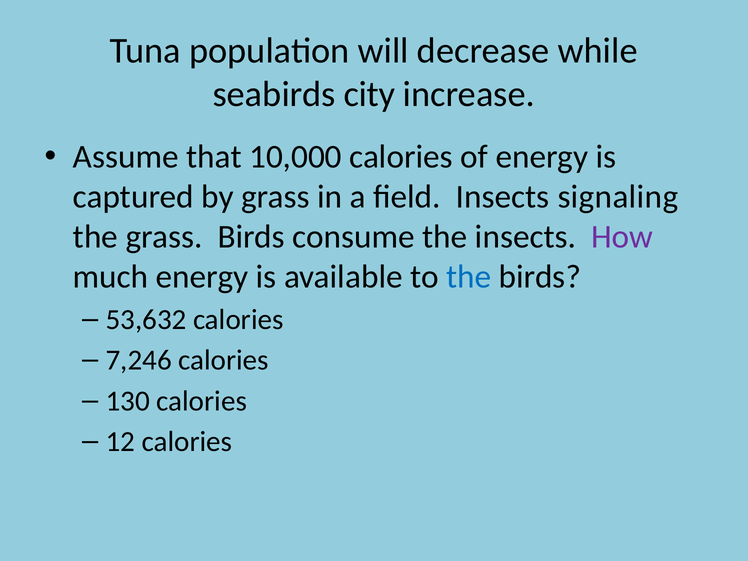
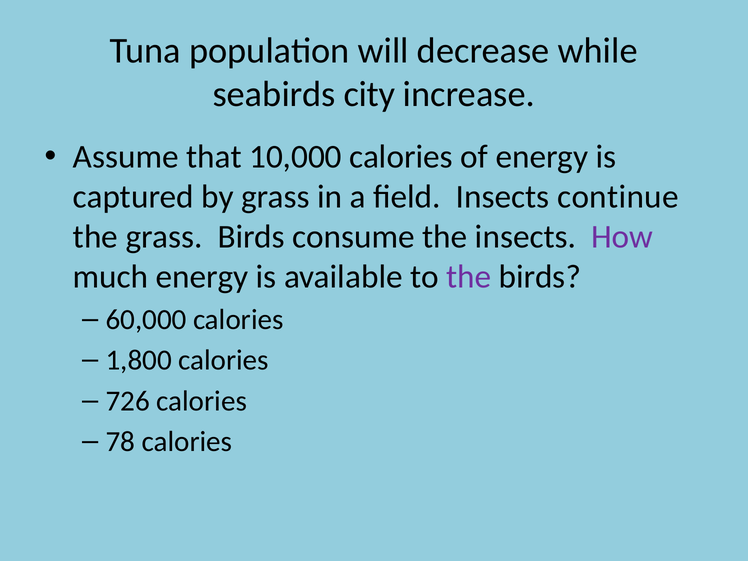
signaling: signaling -> continue
the at (469, 277) colour: blue -> purple
53,632: 53,632 -> 60,000
7,246: 7,246 -> 1,800
130: 130 -> 726
12: 12 -> 78
